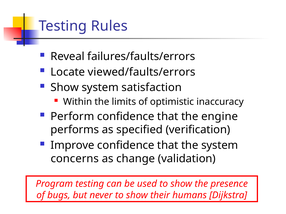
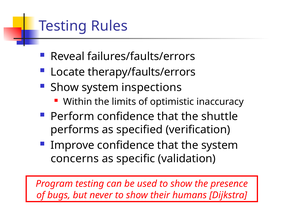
viewed/faults/errors: viewed/faults/errors -> therapy/faults/errors
satisfaction: satisfaction -> inspections
engine: engine -> shuttle
change: change -> specific
